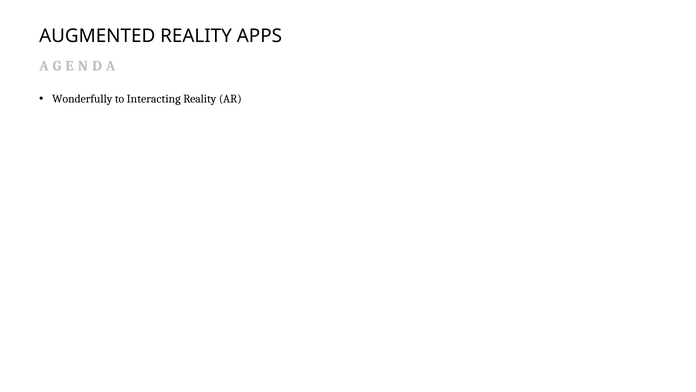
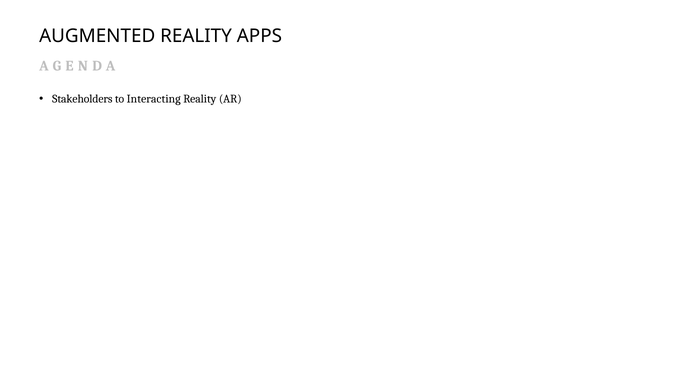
Wonderfully: Wonderfully -> Stakeholders
